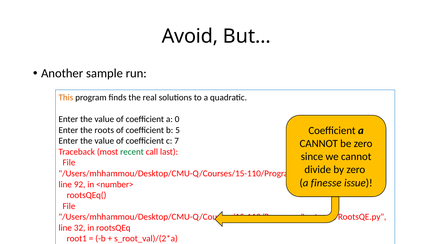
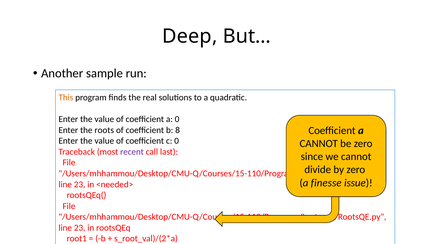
Avoid: Avoid -> Deep
5: 5 -> 8
c 7: 7 -> 0
recent colour: green -> purple
92 at (80, 184): 92 -> 23
<number>: <number> -> <needed>
32 at (80, 227): 32 -> 23
